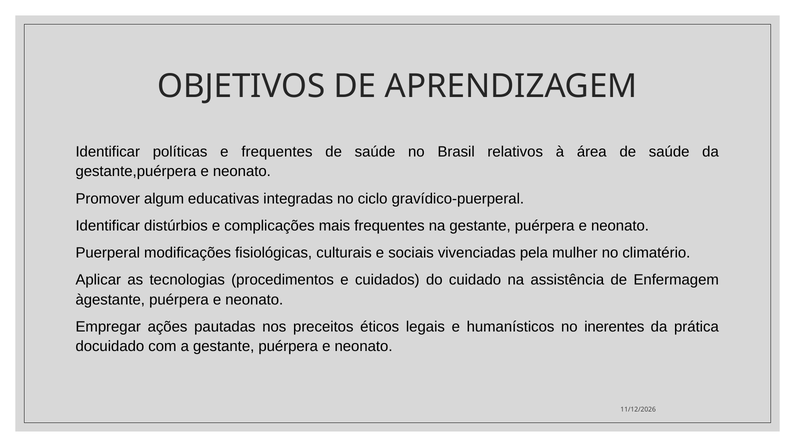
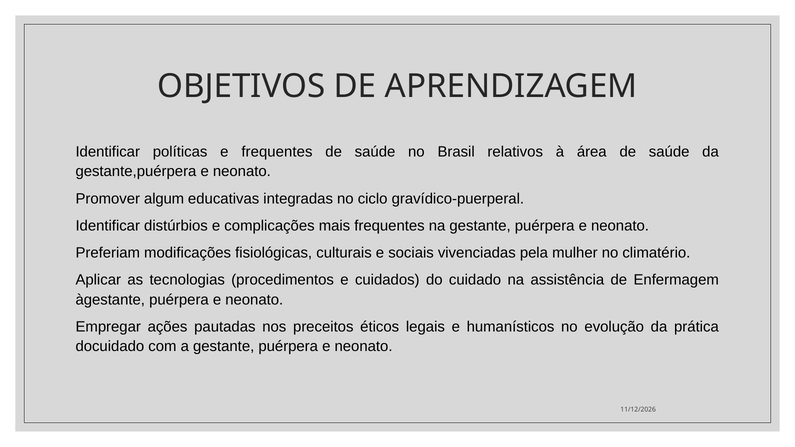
Puerperal: Puerperal -> Preferiam
inerentes: inerentes -> evolução
